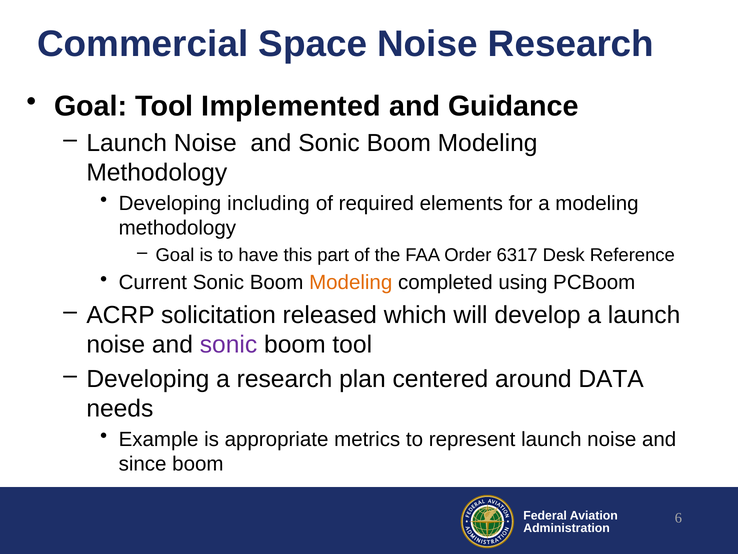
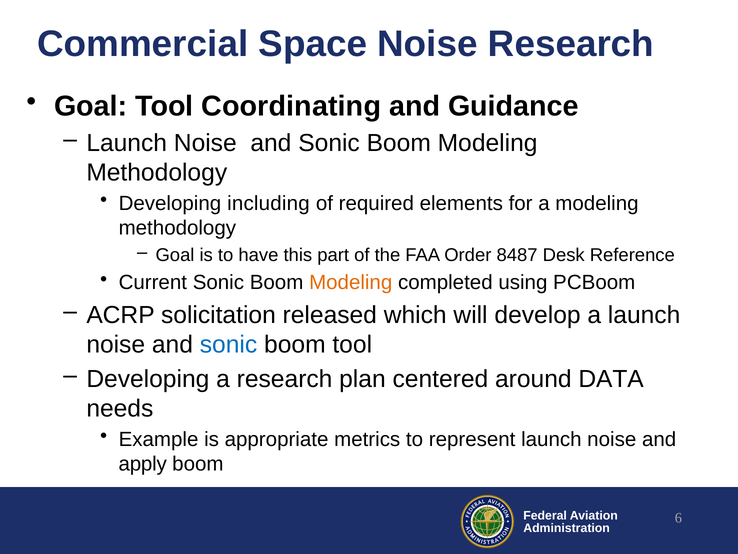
Implemented: Implemented -> Coordinating
6317: 6317 -> 8487
sonic at (229, 344) colour: purple -> blue
since: since -> apply
